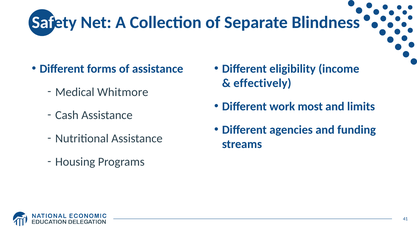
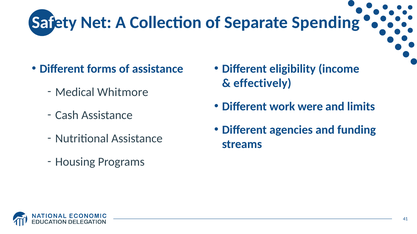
Blindness: Blindness -> Spending
most: most -> were
